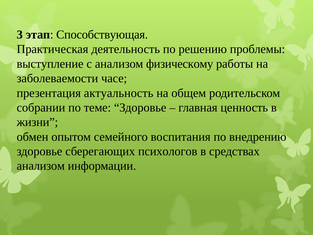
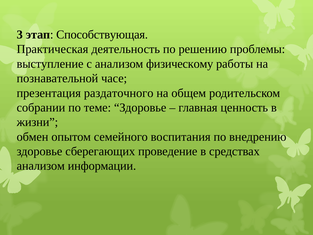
заболеваемости: заболеваемости -> познавательной
актуальность: актуальность -> раздаточного
психологов: психологов -> проведение
